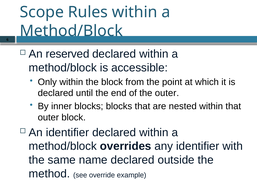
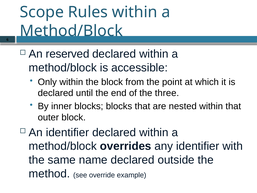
the outer: outer -> three
